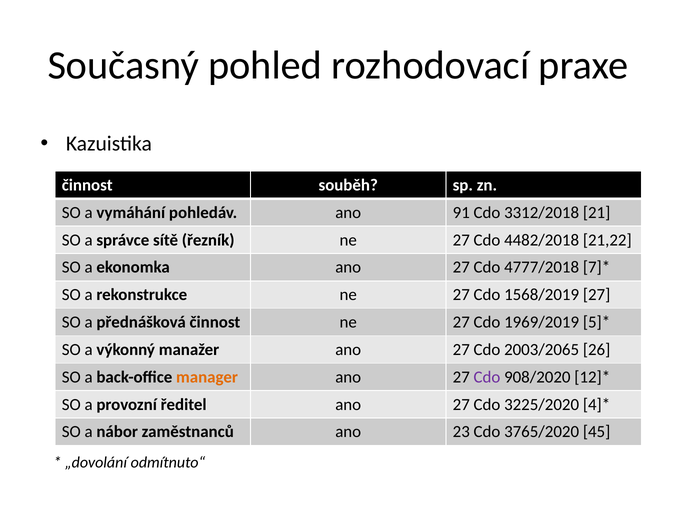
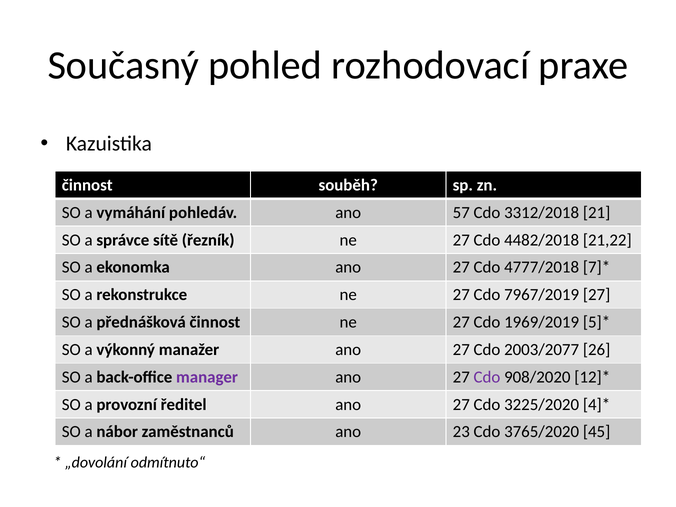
91: 91 -> 57
1568/2019: 1568/2019 -> 7967/2019
2003/2065: 2003/2065 -> 2003/2077
manager colour: orange -> purple
